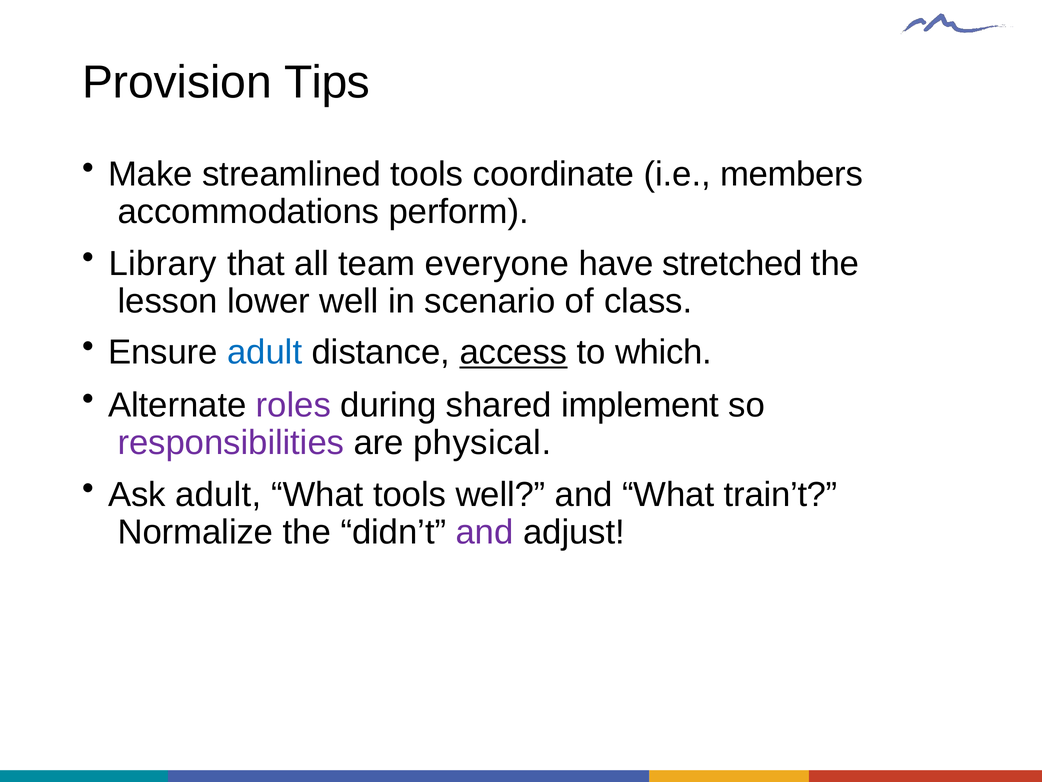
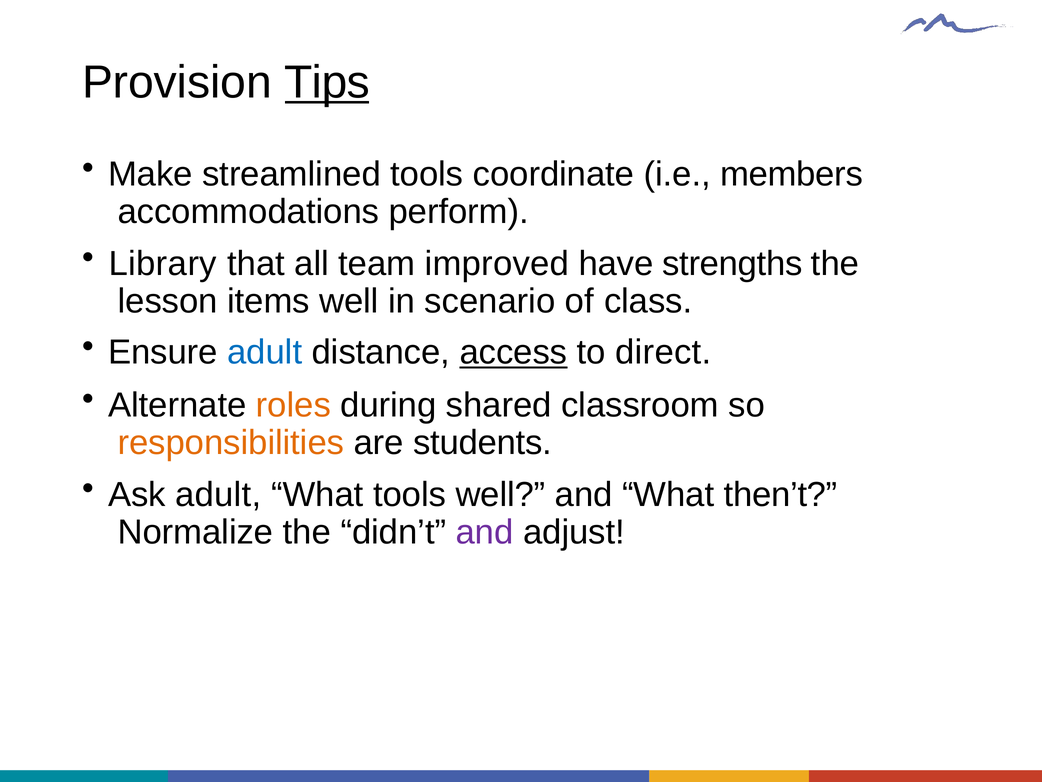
Tips underline: none -> present
everyone: everyone -> improved
stretched: stretched -> strengths
lower: lower -> items
which: which -> direct
roles colour: purple -> orange
implement: implement -> classroom
responsibilities colour: purple -> orange
physical: physical -> students
train’t: train’t -> then’t
